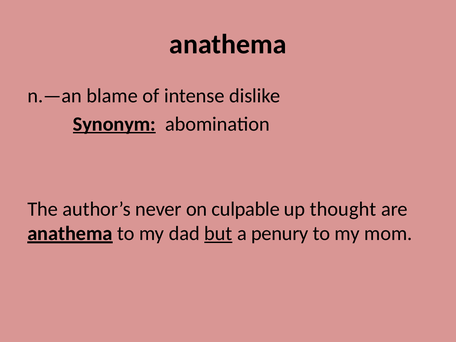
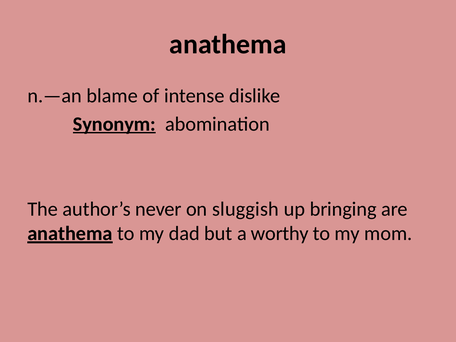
culpable: culpable -> sluggish
thought: thought -> bringing
but underline: present -> none
penury: penury -> worthy
